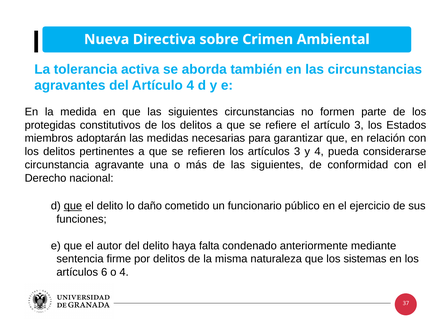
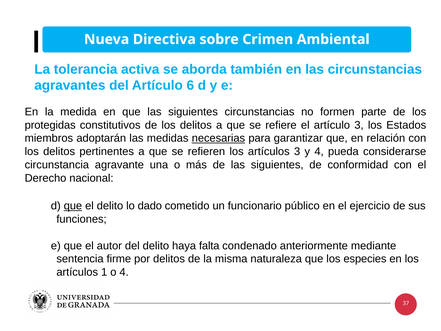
Artículo 4: 4 -> 6
necesarias underline: none -> present
daño: daño -> dado
sistemas: sistemas -> especies
6: 6 -> 1
